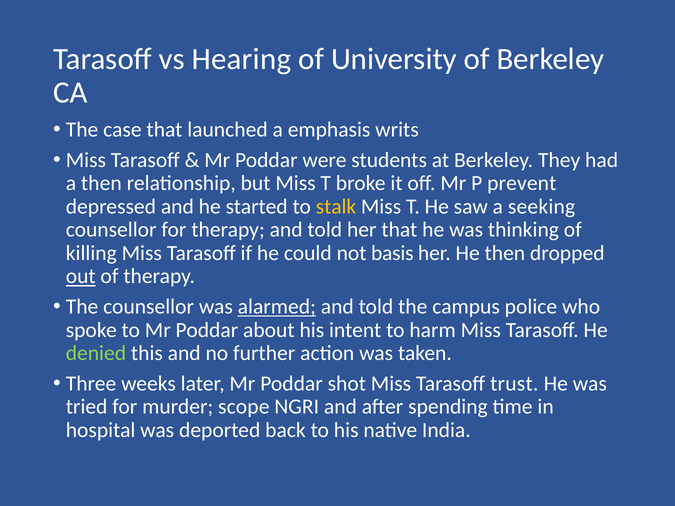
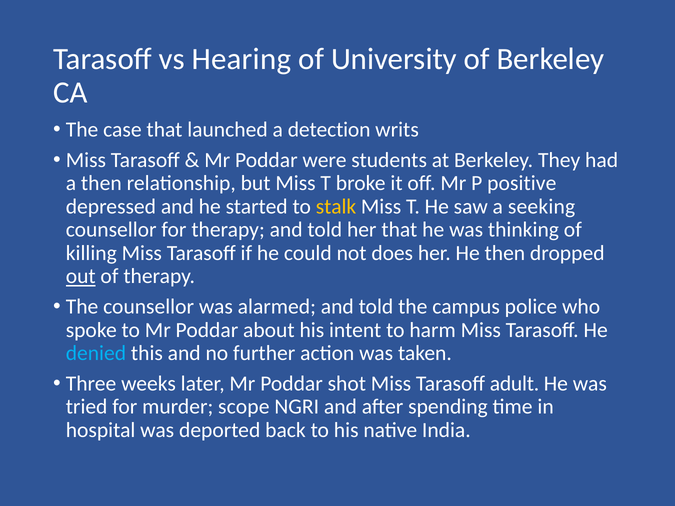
emphasis: emphasis -> detection
prevent: prevent -> positive
basis: basis -> does
alarmed underline: present -> none
denied colour: light green -> light blue
trust: trust -> adult
